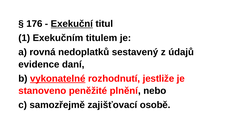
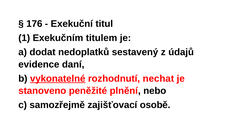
Exekuční underline: present -> none
rovná: rovná -> dodat
jestliže: jestliže -> nechat
